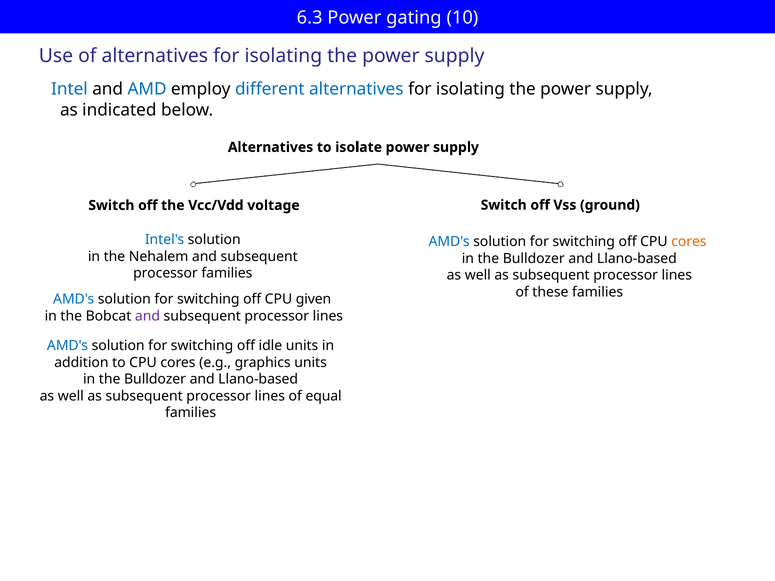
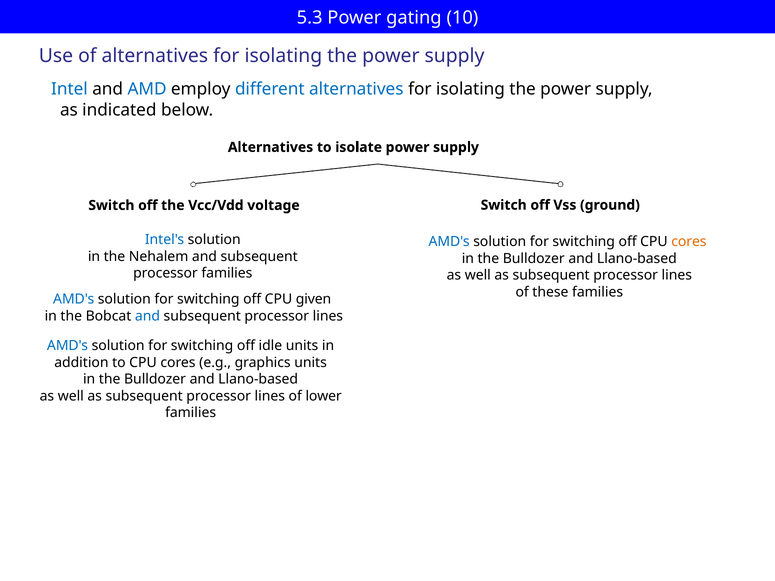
6.3: 6.3 -> 5.3
and at (147, 316) colour: purple -> blue
equal: equal -> lower
